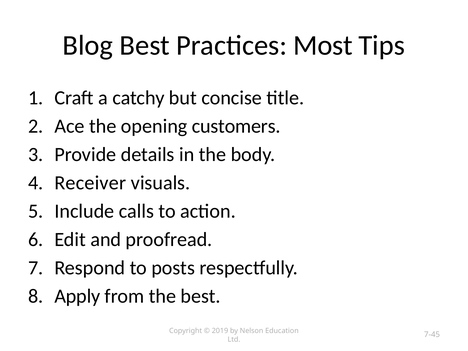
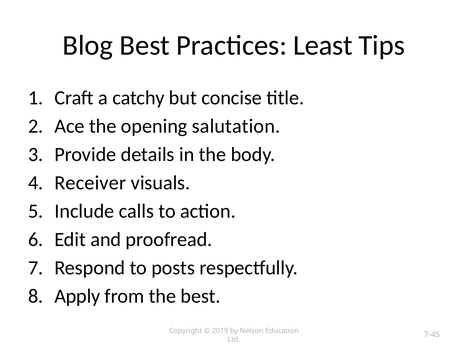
Most: Most -> Least
customers: customers -> salutation
